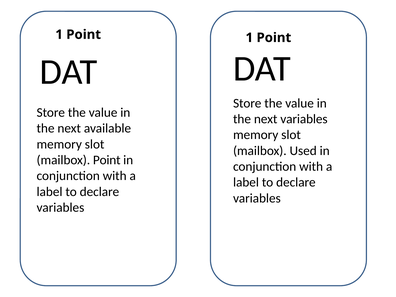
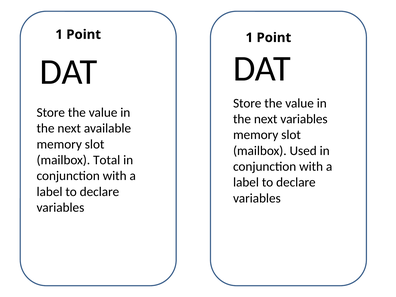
mailbox Point: Point -> Total
